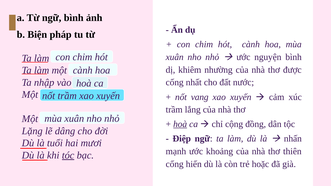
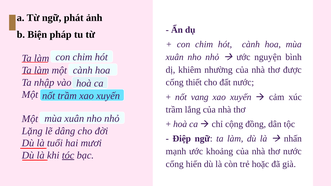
ngữ bình: bình -> phát
nhất: nhất -> thiết
hoà at (180, 124) underline: present -> none
thơ thiên: thiên -> nước
